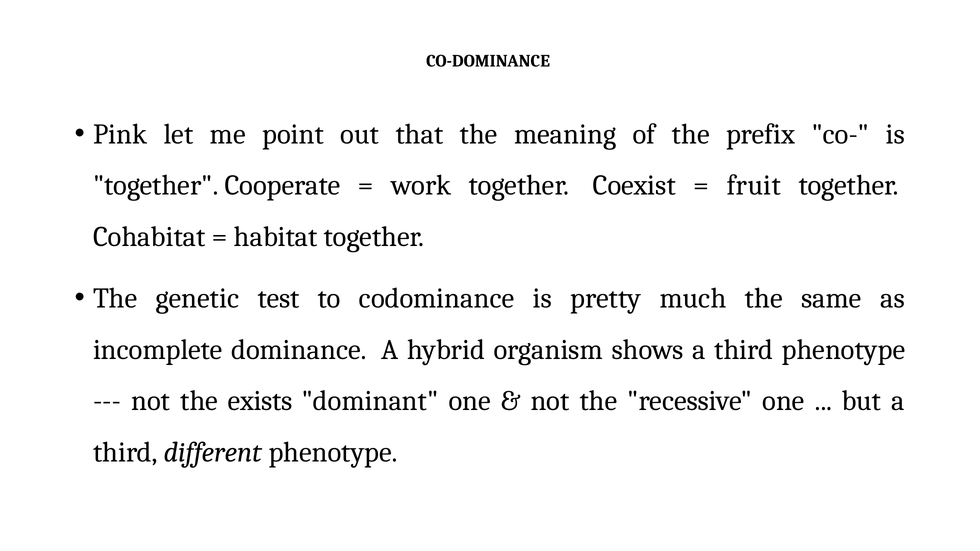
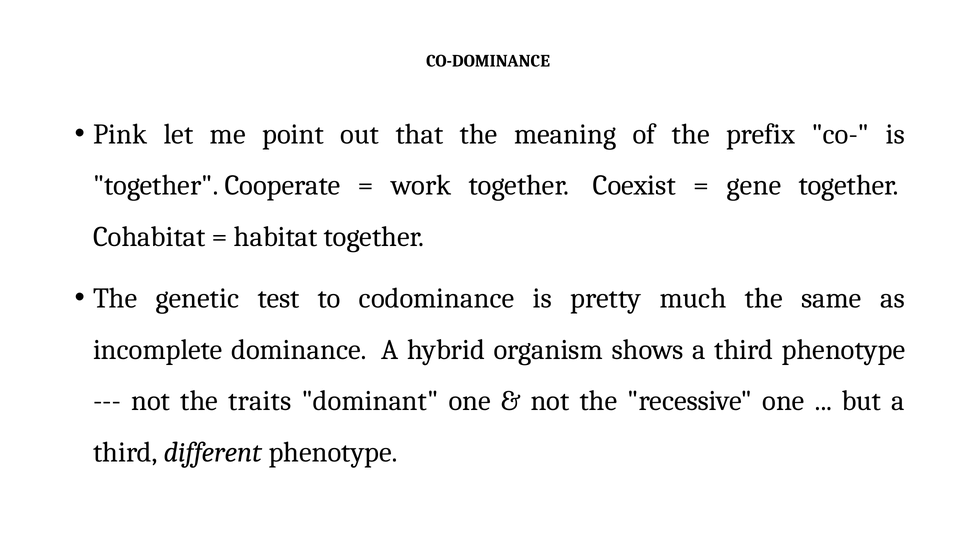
fruit: fruit -> gene
exists: exists -> traits
